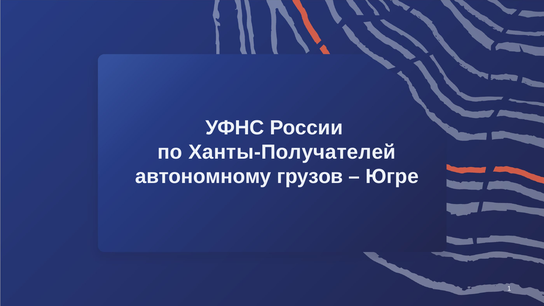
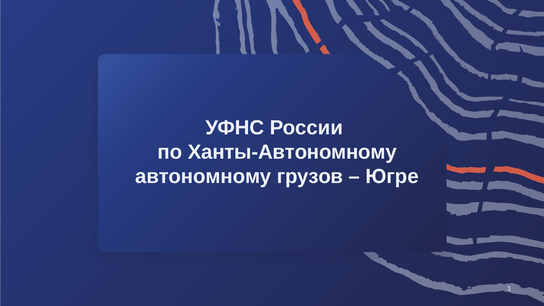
Ханты-Получателей: Ханты-Получателей -> Ханты-Автономному
